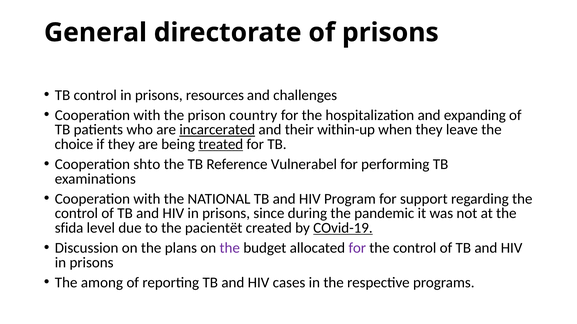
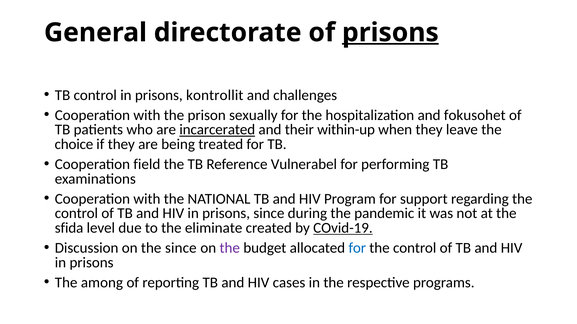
prisons at (390, 33) underline: none -> present
resources: resources -> kontrollit
country: country -> sexually
expanding: expanding -> fokusohet
treated underline: present -> none
shto: shto -> field
pacientët: pacientët -> eliminate
the plans: plans -> since
for at (357, 248) colour: purple -> blue
